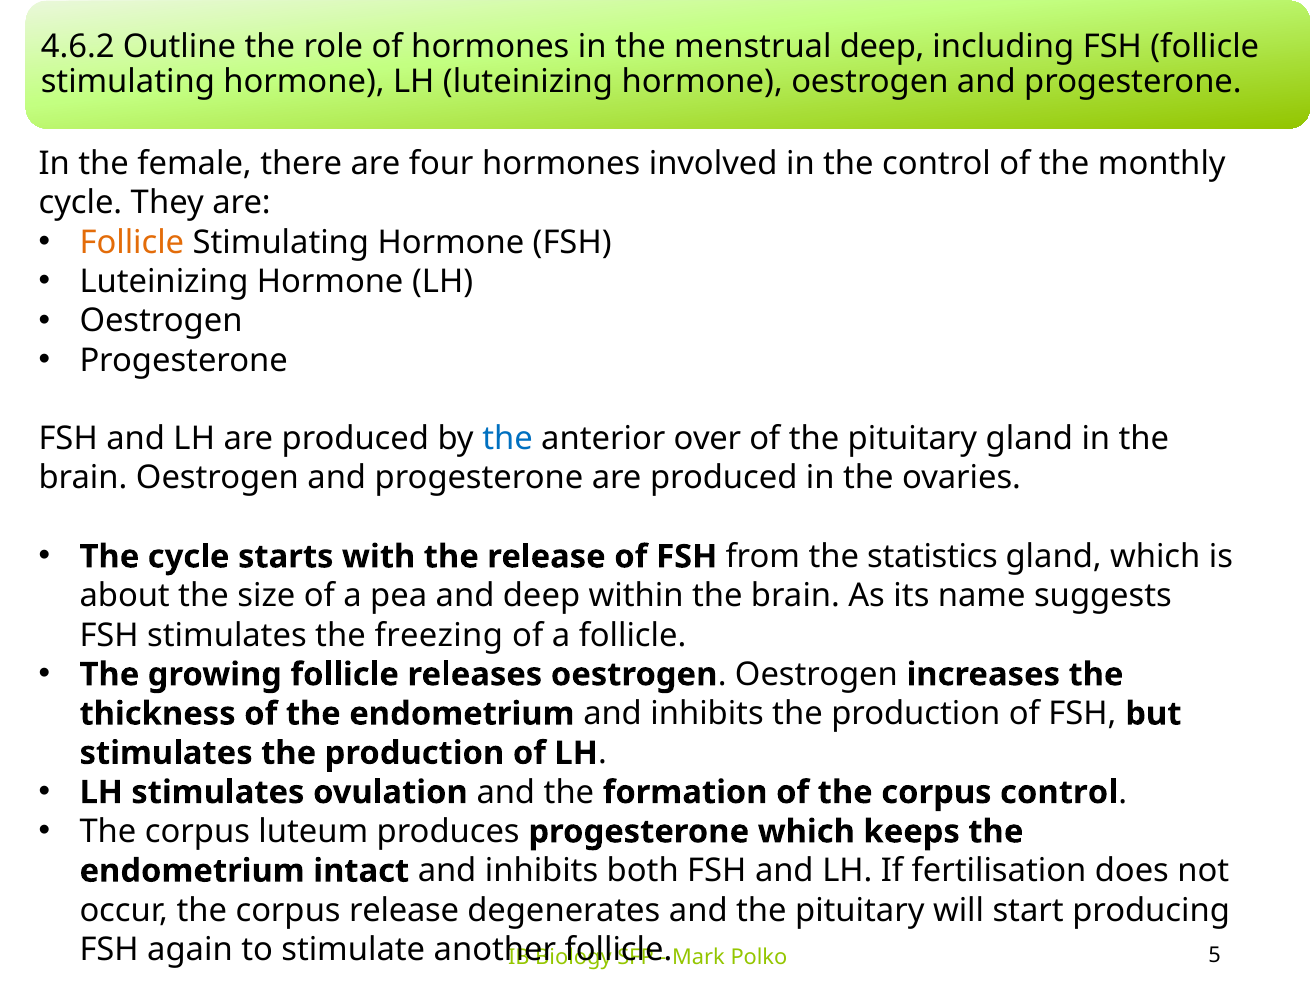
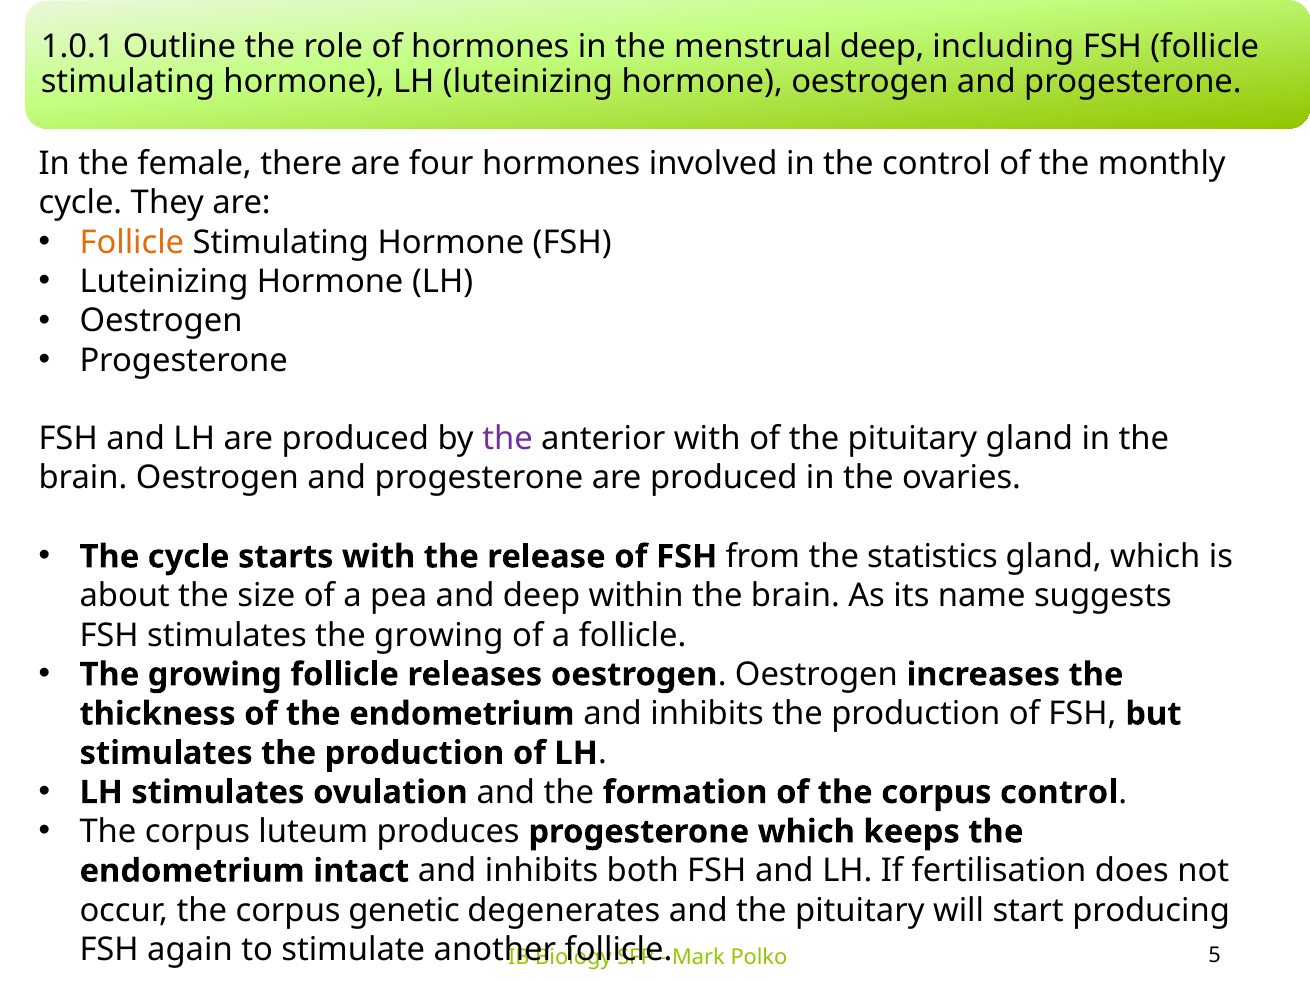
4.6.2: 4.6.2 -> 1.0.1
the at (508, 439) colour: blue -> purple
anterior over: over -> with
stimulates the freezing: freezing -> growing
corpus release: release -> genetic
